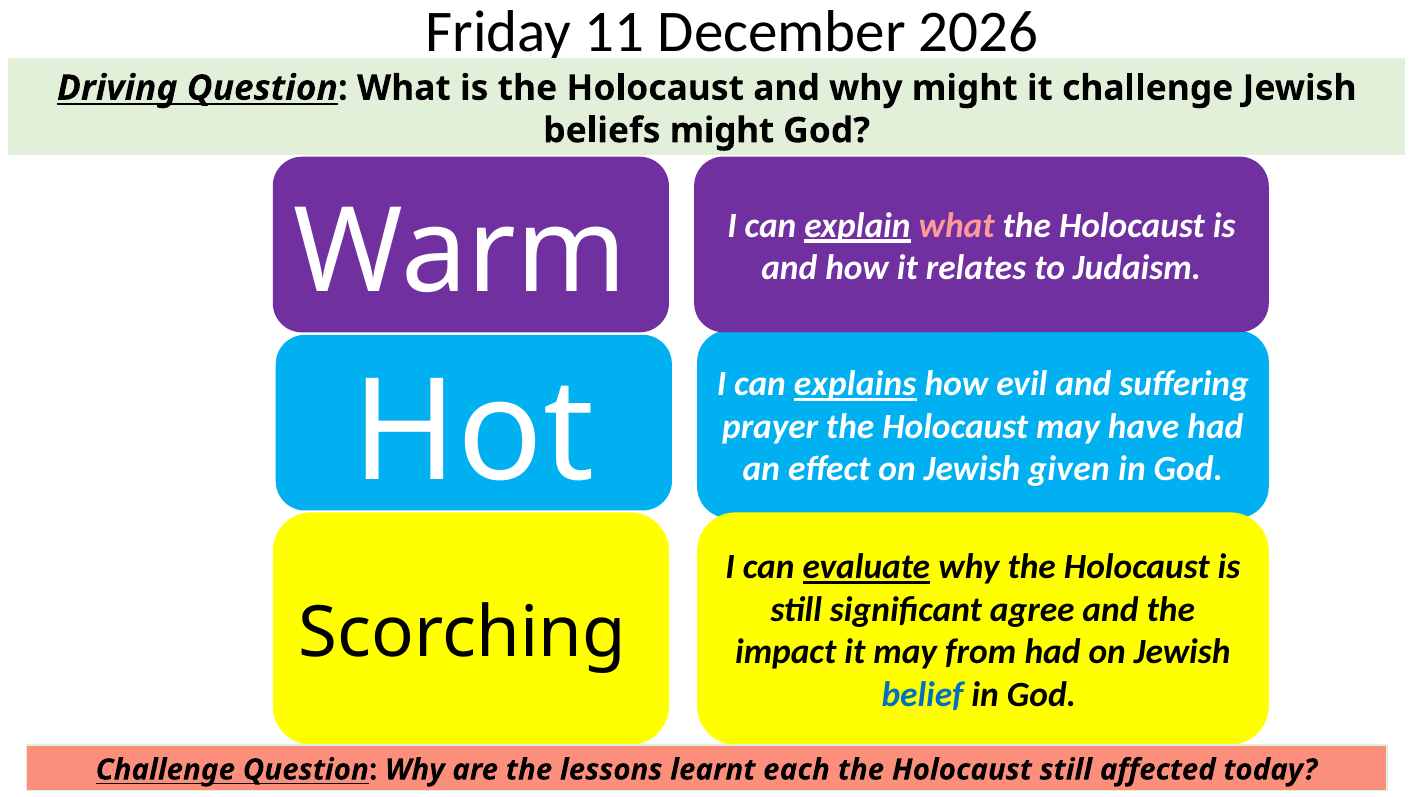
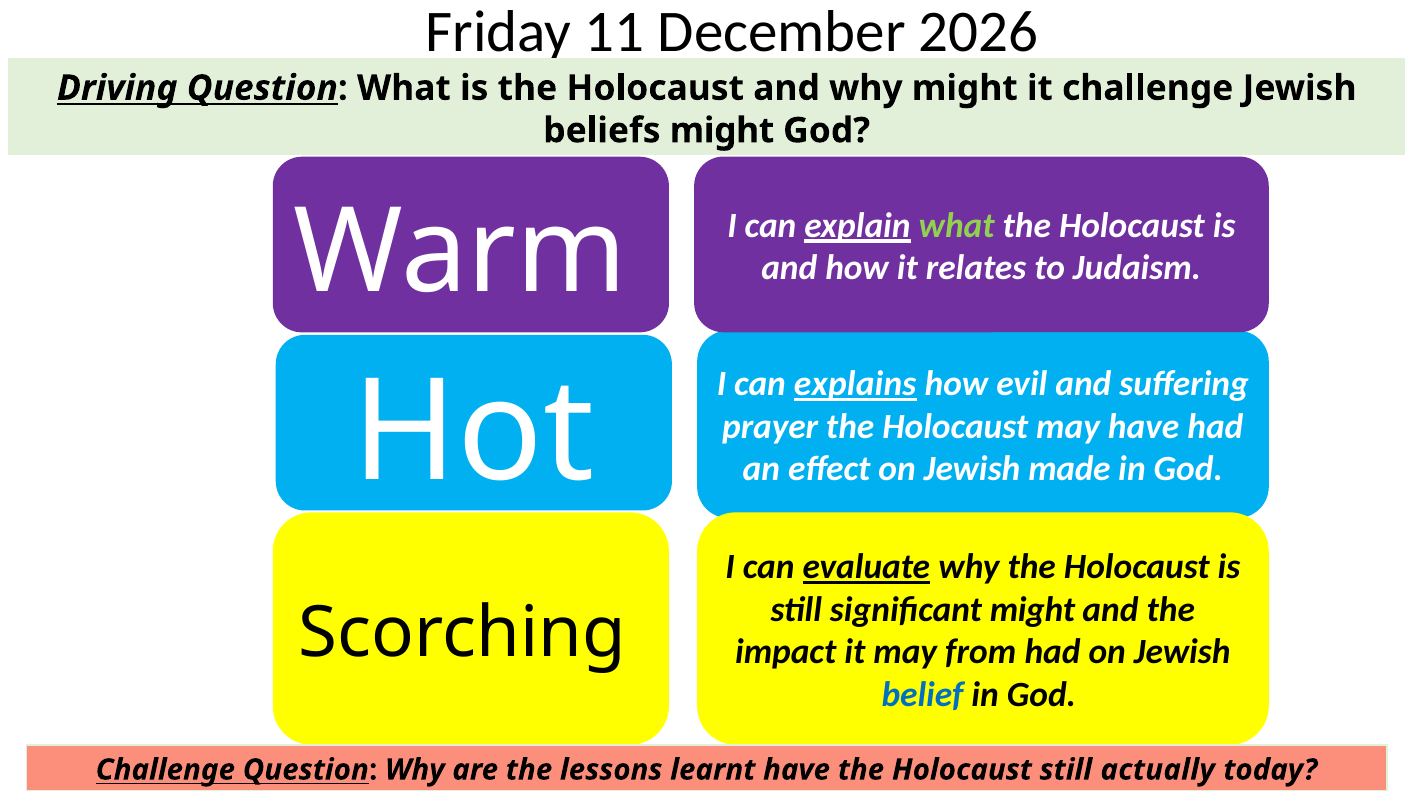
what at (957, 226) colour: pink -> light green
given: given -> made
significant agree: agree -> might
learnt each: each -> have
affected: affected -> actually
